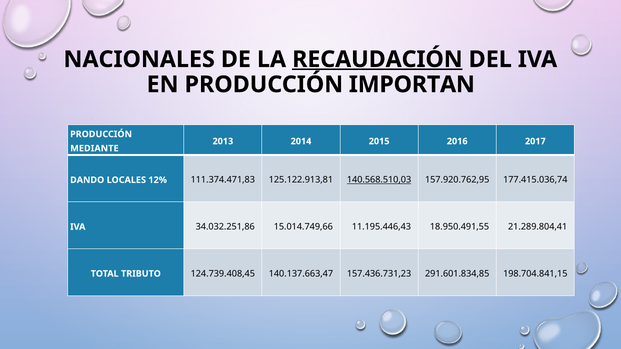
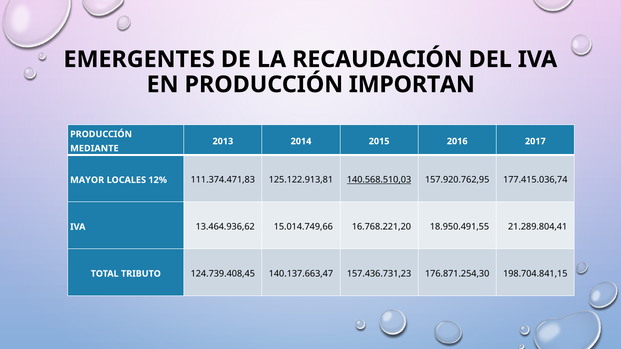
NACIONALES: NACIONALES -> EMERGENTES
RECAUDACIÓN underline: present -> none
DANDO: DANDO -> MAYOR
34.032.251,86: 34.032.251,86 -> 13.464.936,62
11.195.446,43: 11.195.446,43 -> 16.768.221,20
291.601.834,85: 291.601.834,85 -> 176.871.254,30
